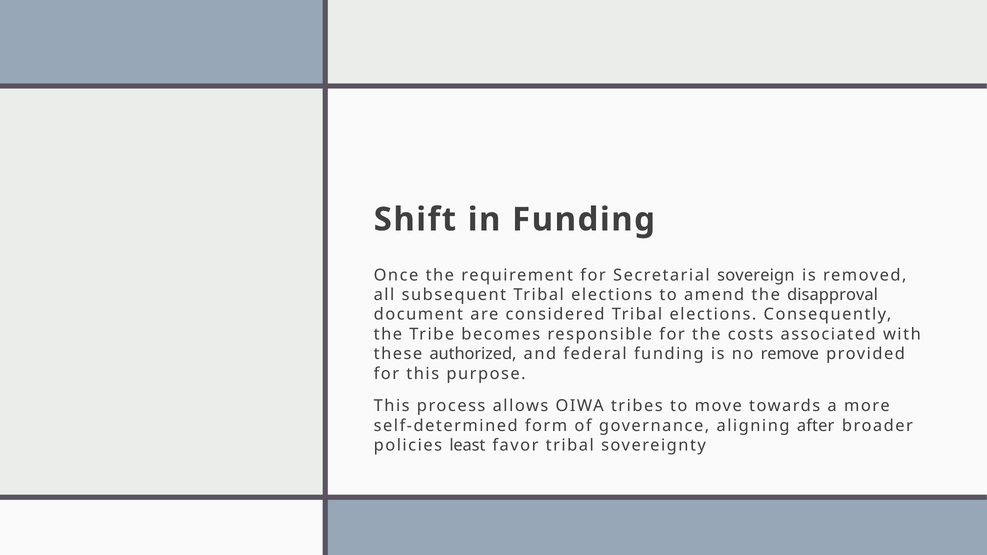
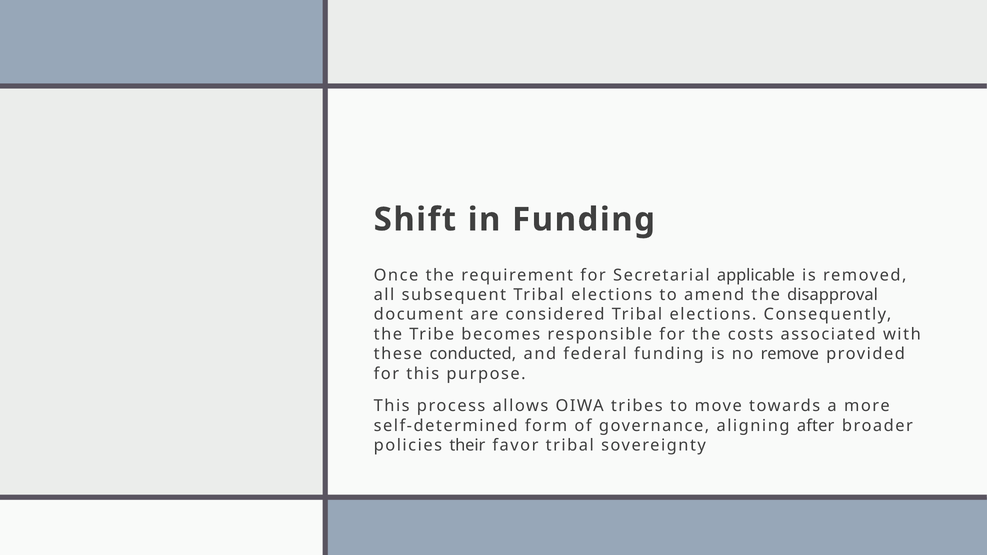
sovereign: sovereign -> applicable
authorized: authorized -> conducted
least: least -> their
